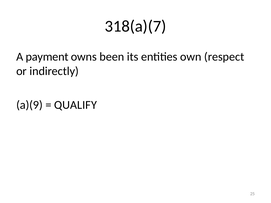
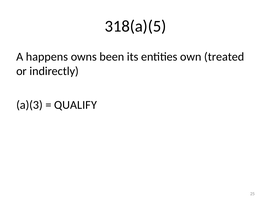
318(a)(7: 318(a)(7 -> 318(a)(5
payment: payment -> happens
respect: respect -> treated
a)(9: a)(9 -> a)(3
